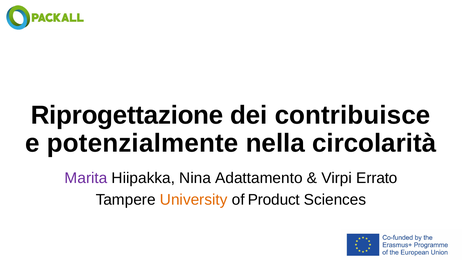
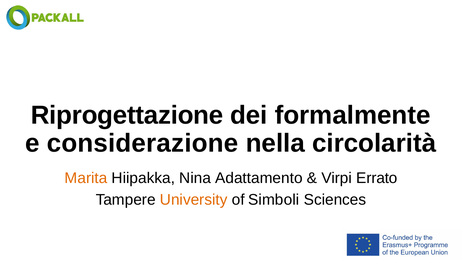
contribuisce: contribuisce -> formalmente
potenzialmente: potenzialmente -> considerazione
Marita colour: purple -> orange
Product: Product -> Simboli
